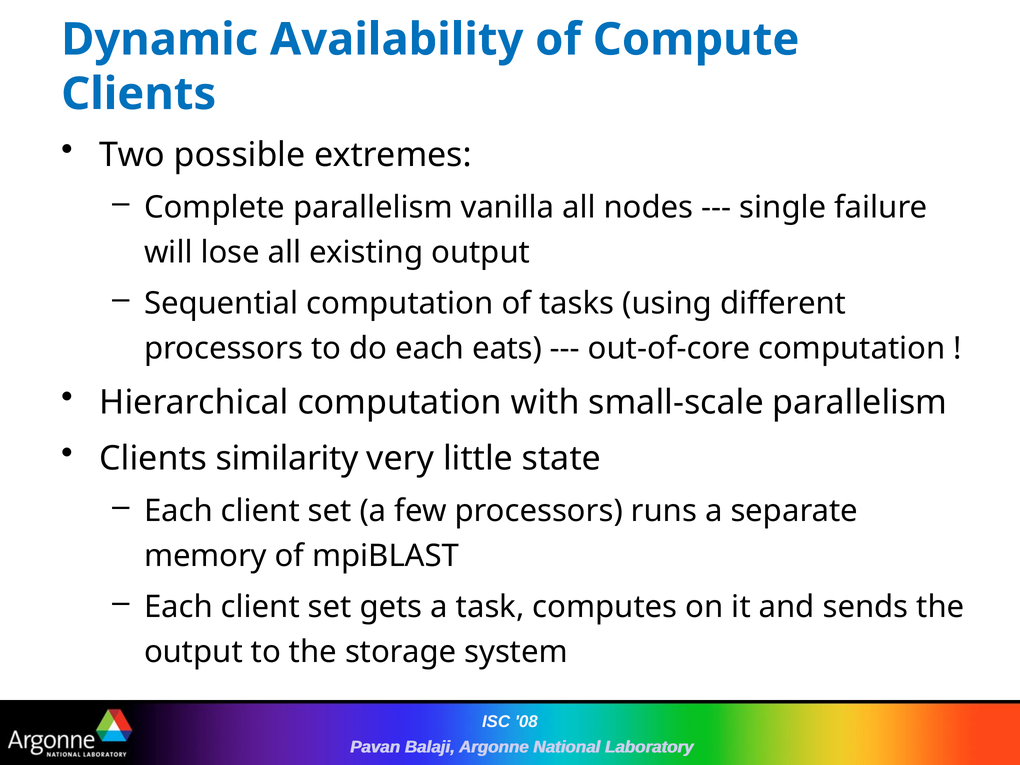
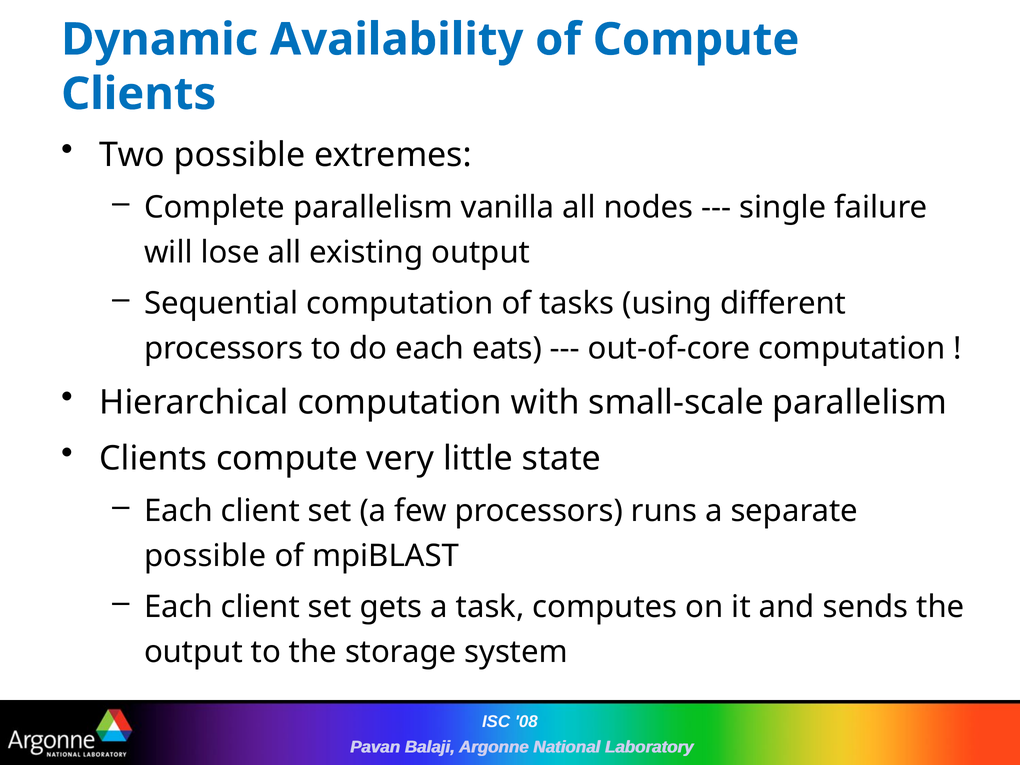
Clients similarity: similarity -> compute
memory at (205, 556): memory -> possible
